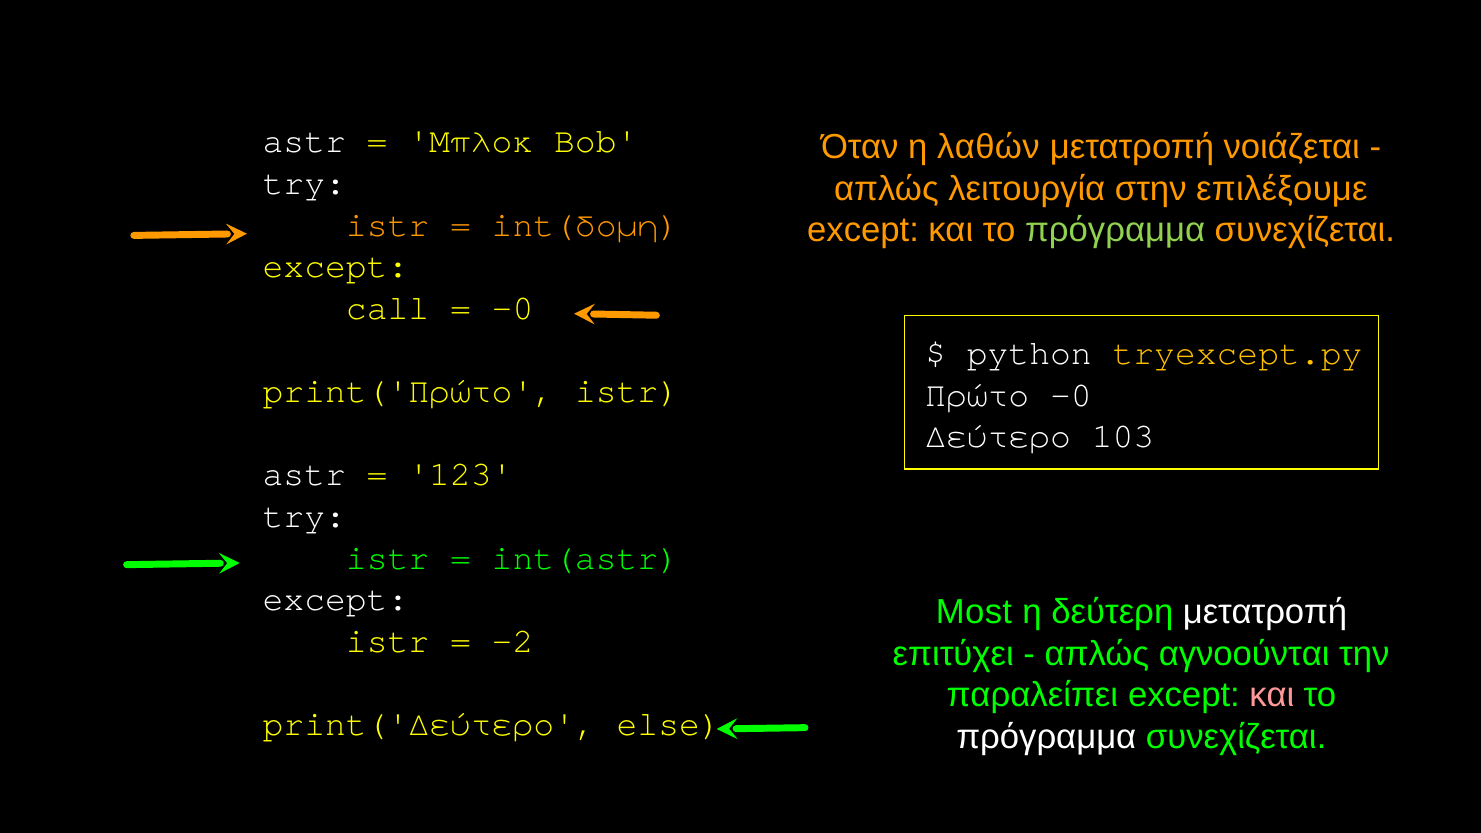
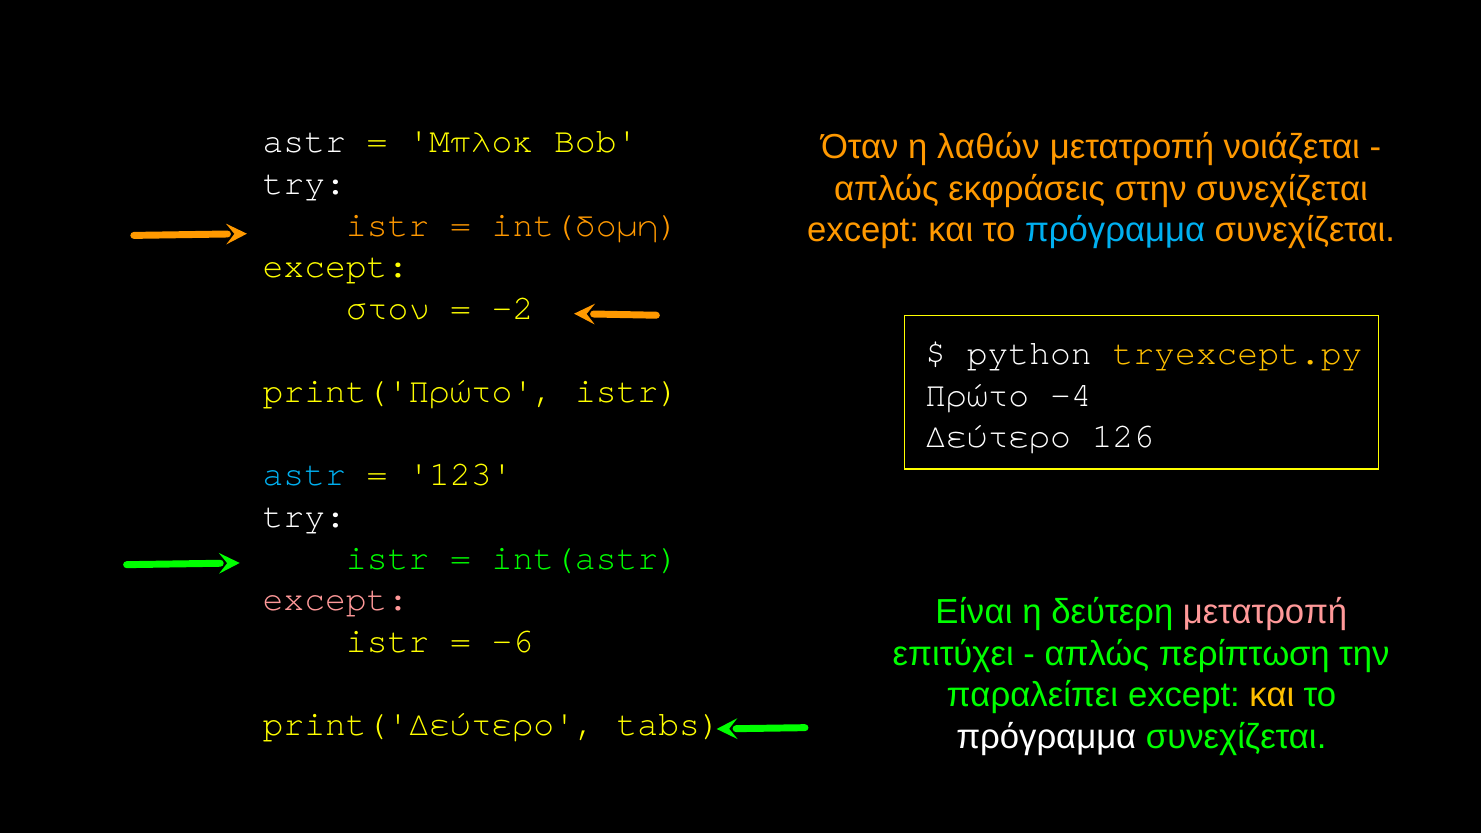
λειτουργία: λειτουργία -> εκφράσεις
στην επιλέξουμε: επιλέξουμε -> συνεχίζεται
πρόγραμμα at (1115, 230) colour: light green -> light blue
call: call -> στον
-0 at (513, 308): -0 -> -2
-0 at (1071, 395): -0 -> -4
103: 103 -> 126
astr at (304, 475) colour: white -> light blue
except at (336, 599) colour: white -> pink
Most: Most -> Είναι
μετατροπή at (1265, 612) colour: white -> pink
-2: -2 -> -6
αγνοούνται: αγνοούνται -> περίπτωση
και at (1272, 695) colour: pink -> yellow
else: else -> tabs
